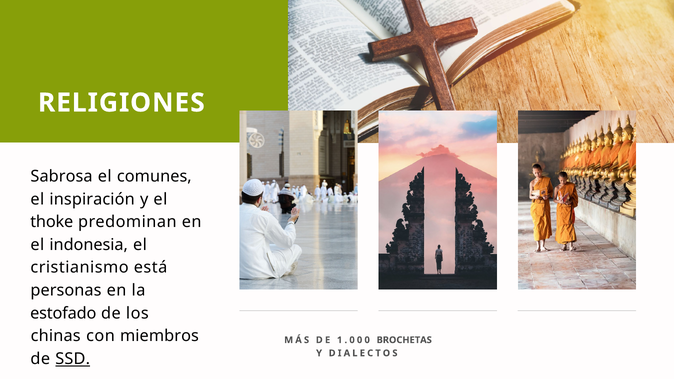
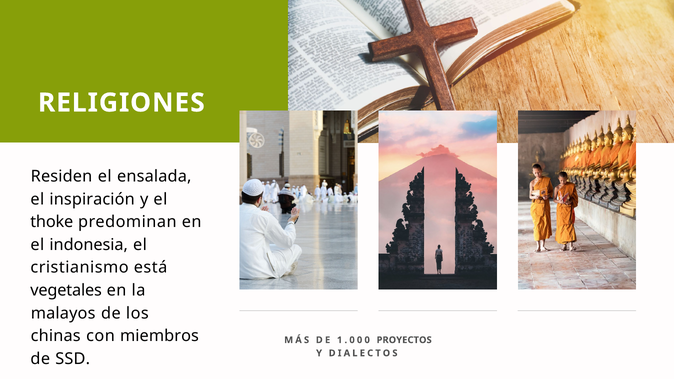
Sabrosa: Sabrosa -> Residen
comunes: comunes -> ensalada
personas: personas -> vegetales
estofado: estofado -> malayos
BROCHETAS: BROCHETAS -> PROYECTOS
SSD underline: present -> none
